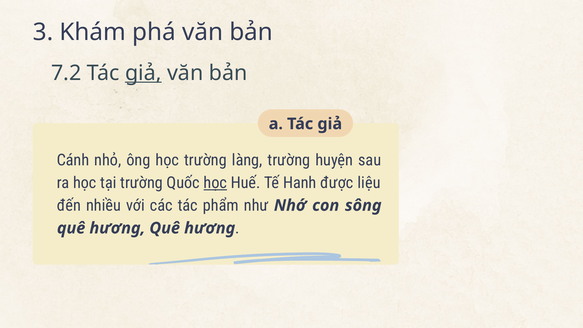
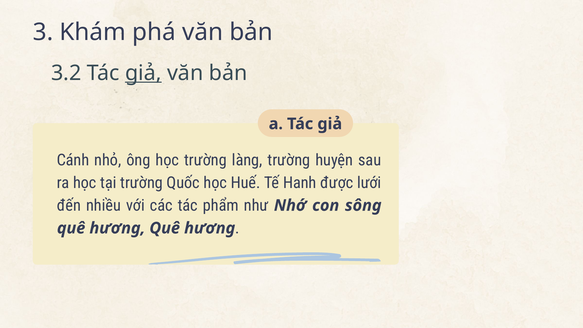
7.2: 7.2 -> 3.2
học at (215, 183) underline: present -> none
liệu: liệu -> lưới
